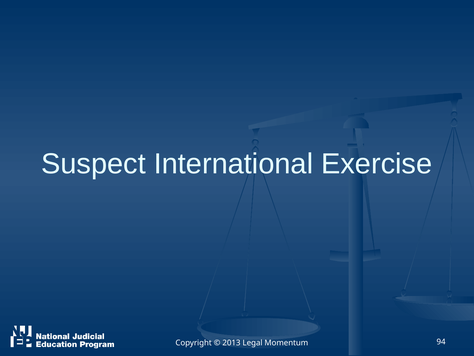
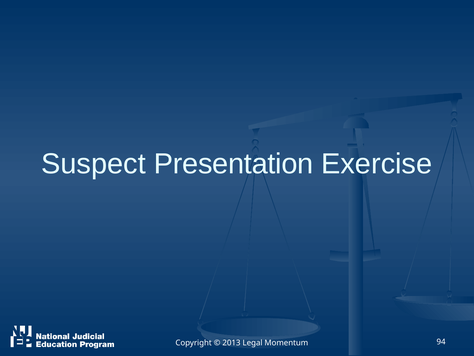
International: International -> Presentation
